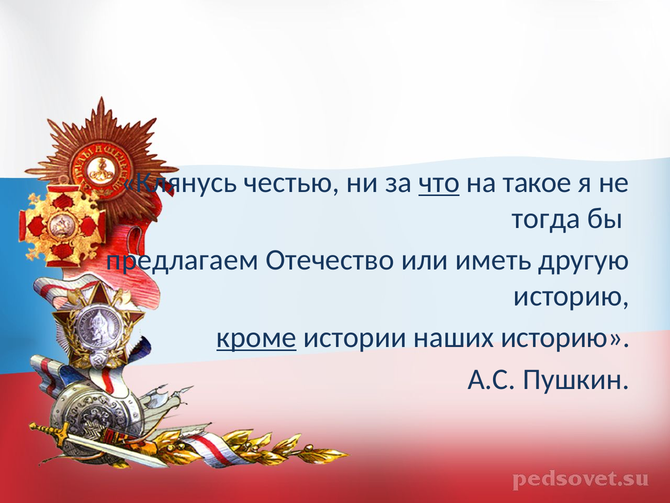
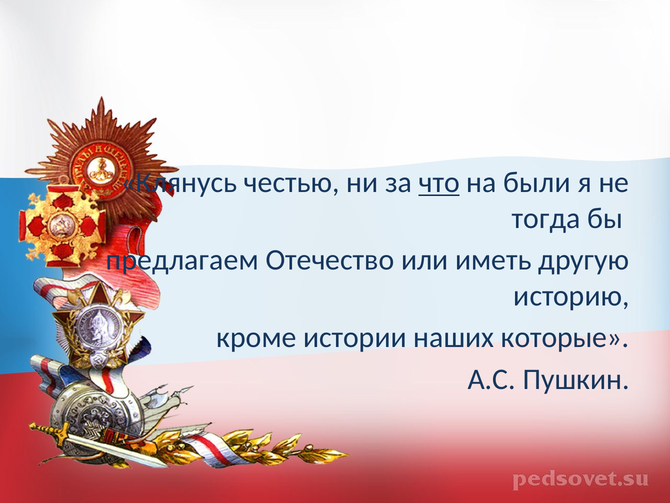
такое: такое -> были
кроме underline: present -> none
наших историю: историю -> которые
